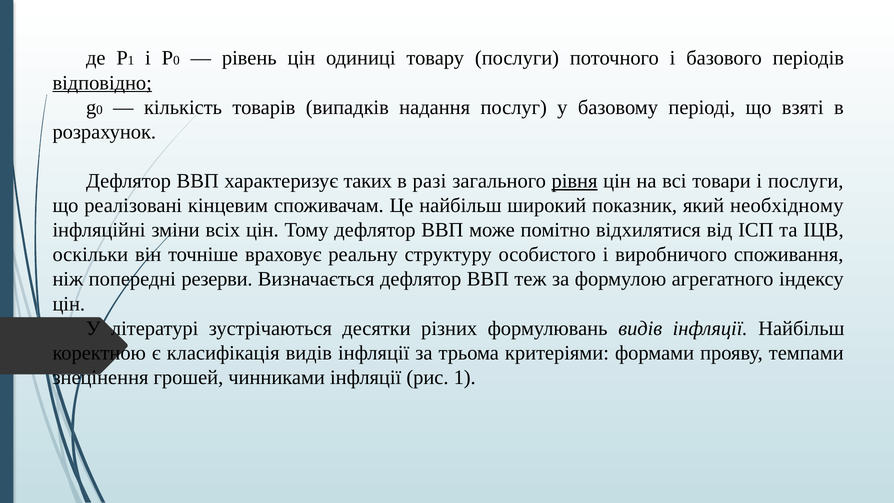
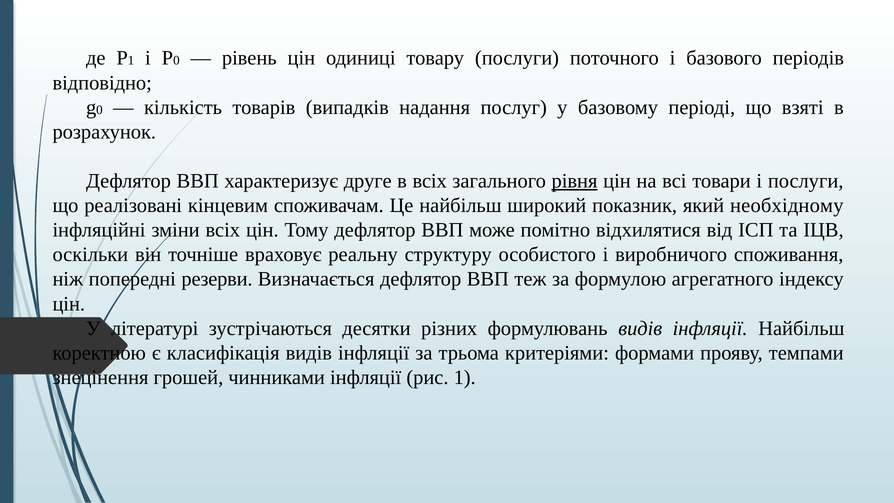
відповідно underline: present -> none
таких: таких -> друге
в разі: разі -> всіх
